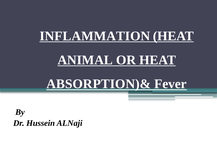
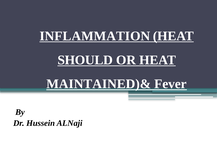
ANIMAL: ANIMAL -> SHOULD
ABSORPTION)&: ABSORPTION)& -> MAINTAINED)&
